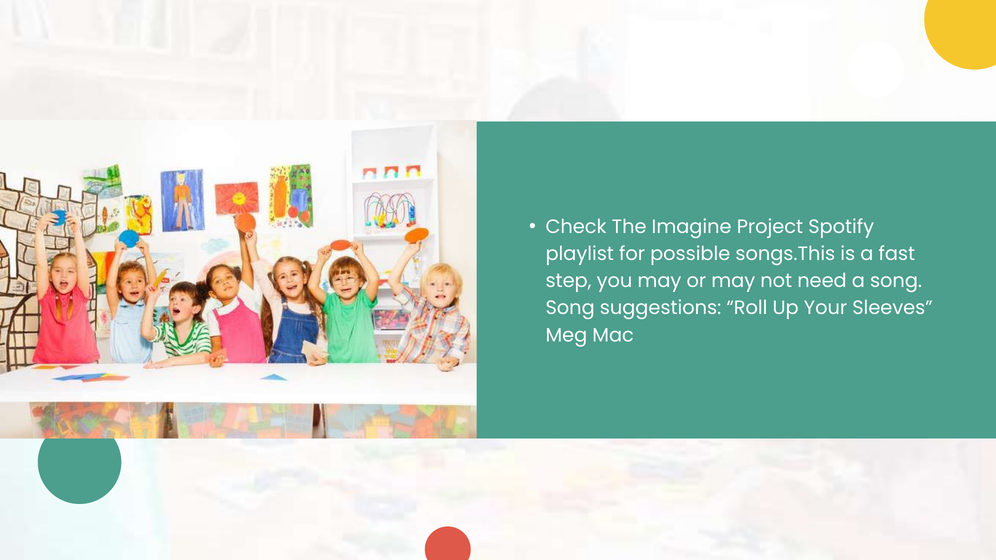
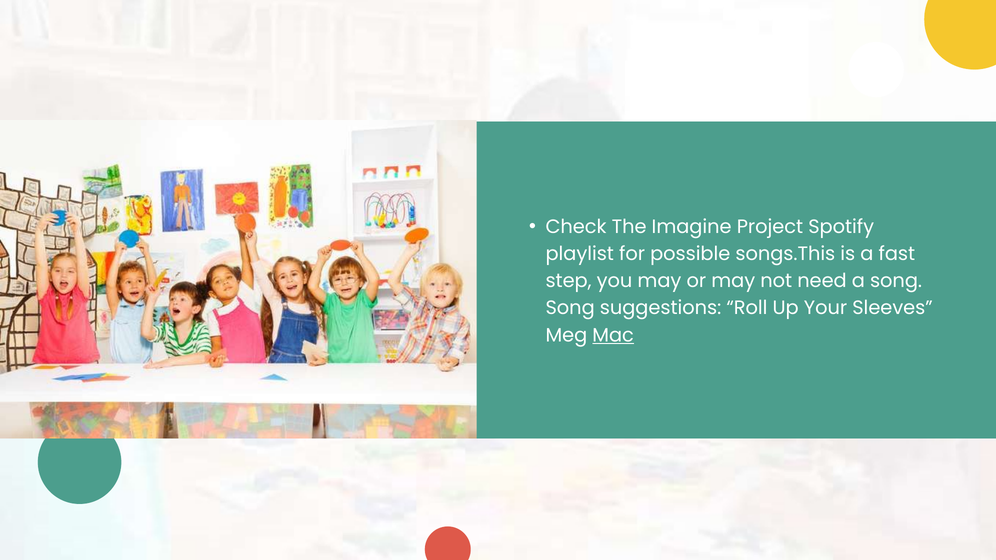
Mac underline: none -> present
